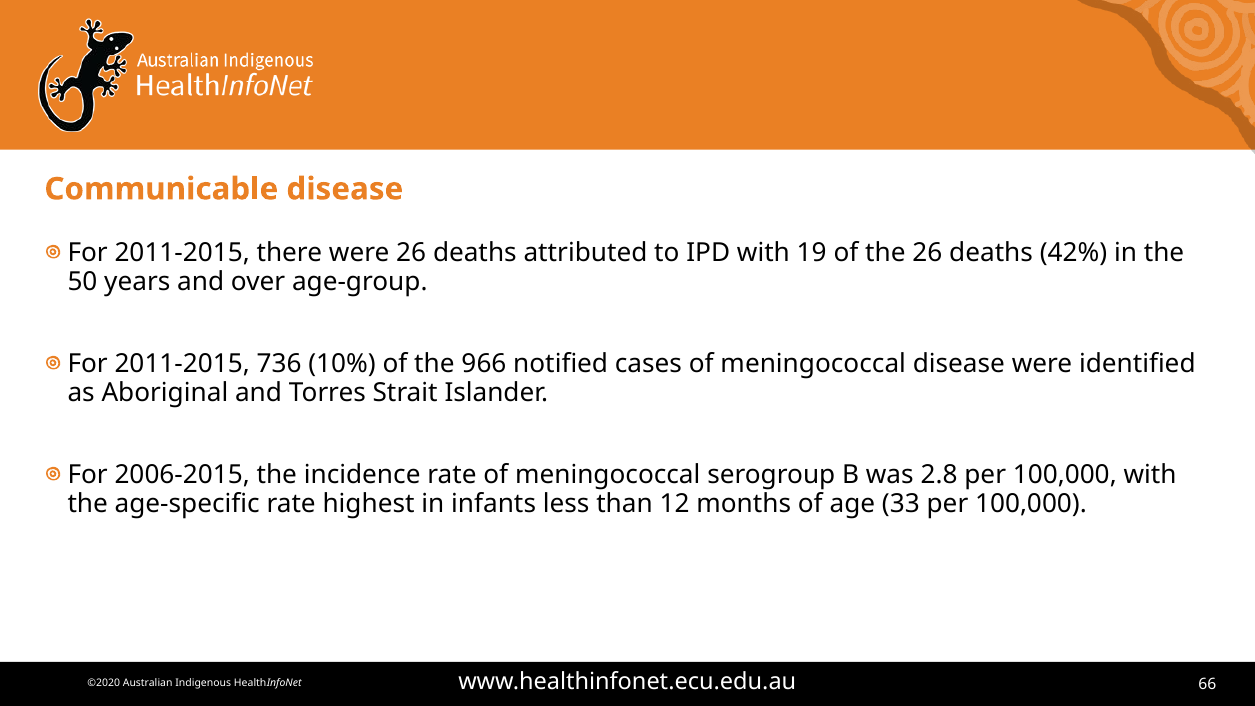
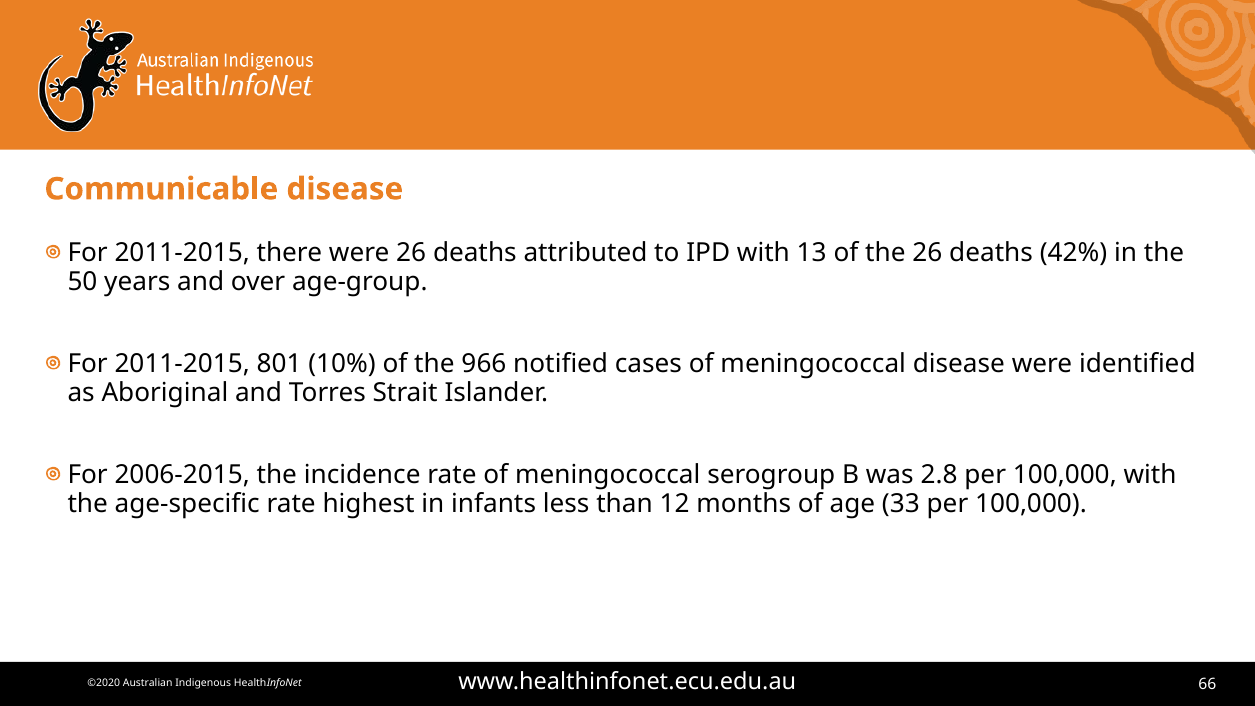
19: 19 -> 13
736: 736 -> 801
